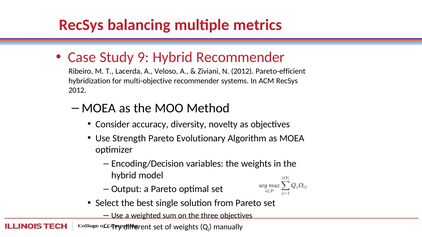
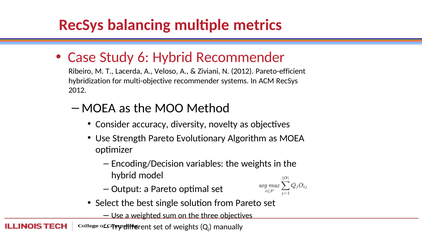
9: 9 -> 6
